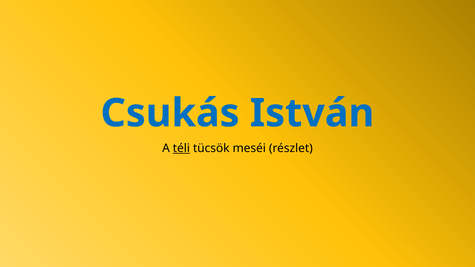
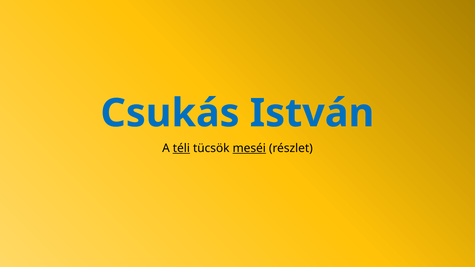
meséi underline: none -> present
